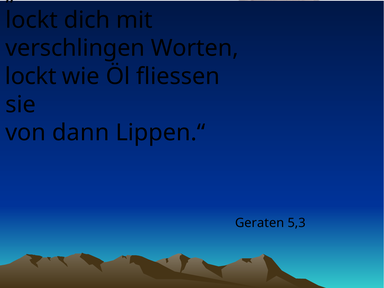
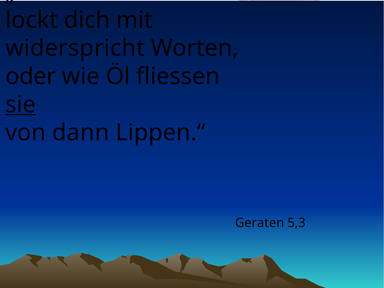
verschlingen: verschlingen -> widerspricht
lockt at (31, 76): lockt -> oder
sie underline: none -> present
